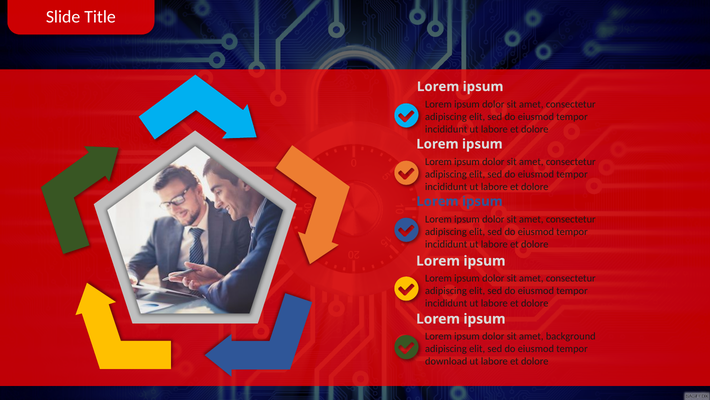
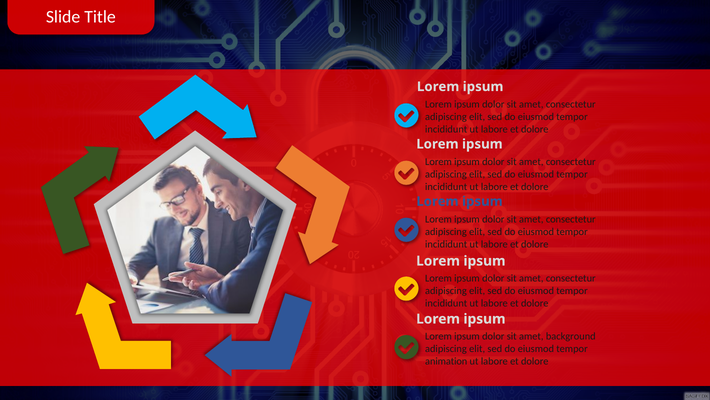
download: download -> animation
